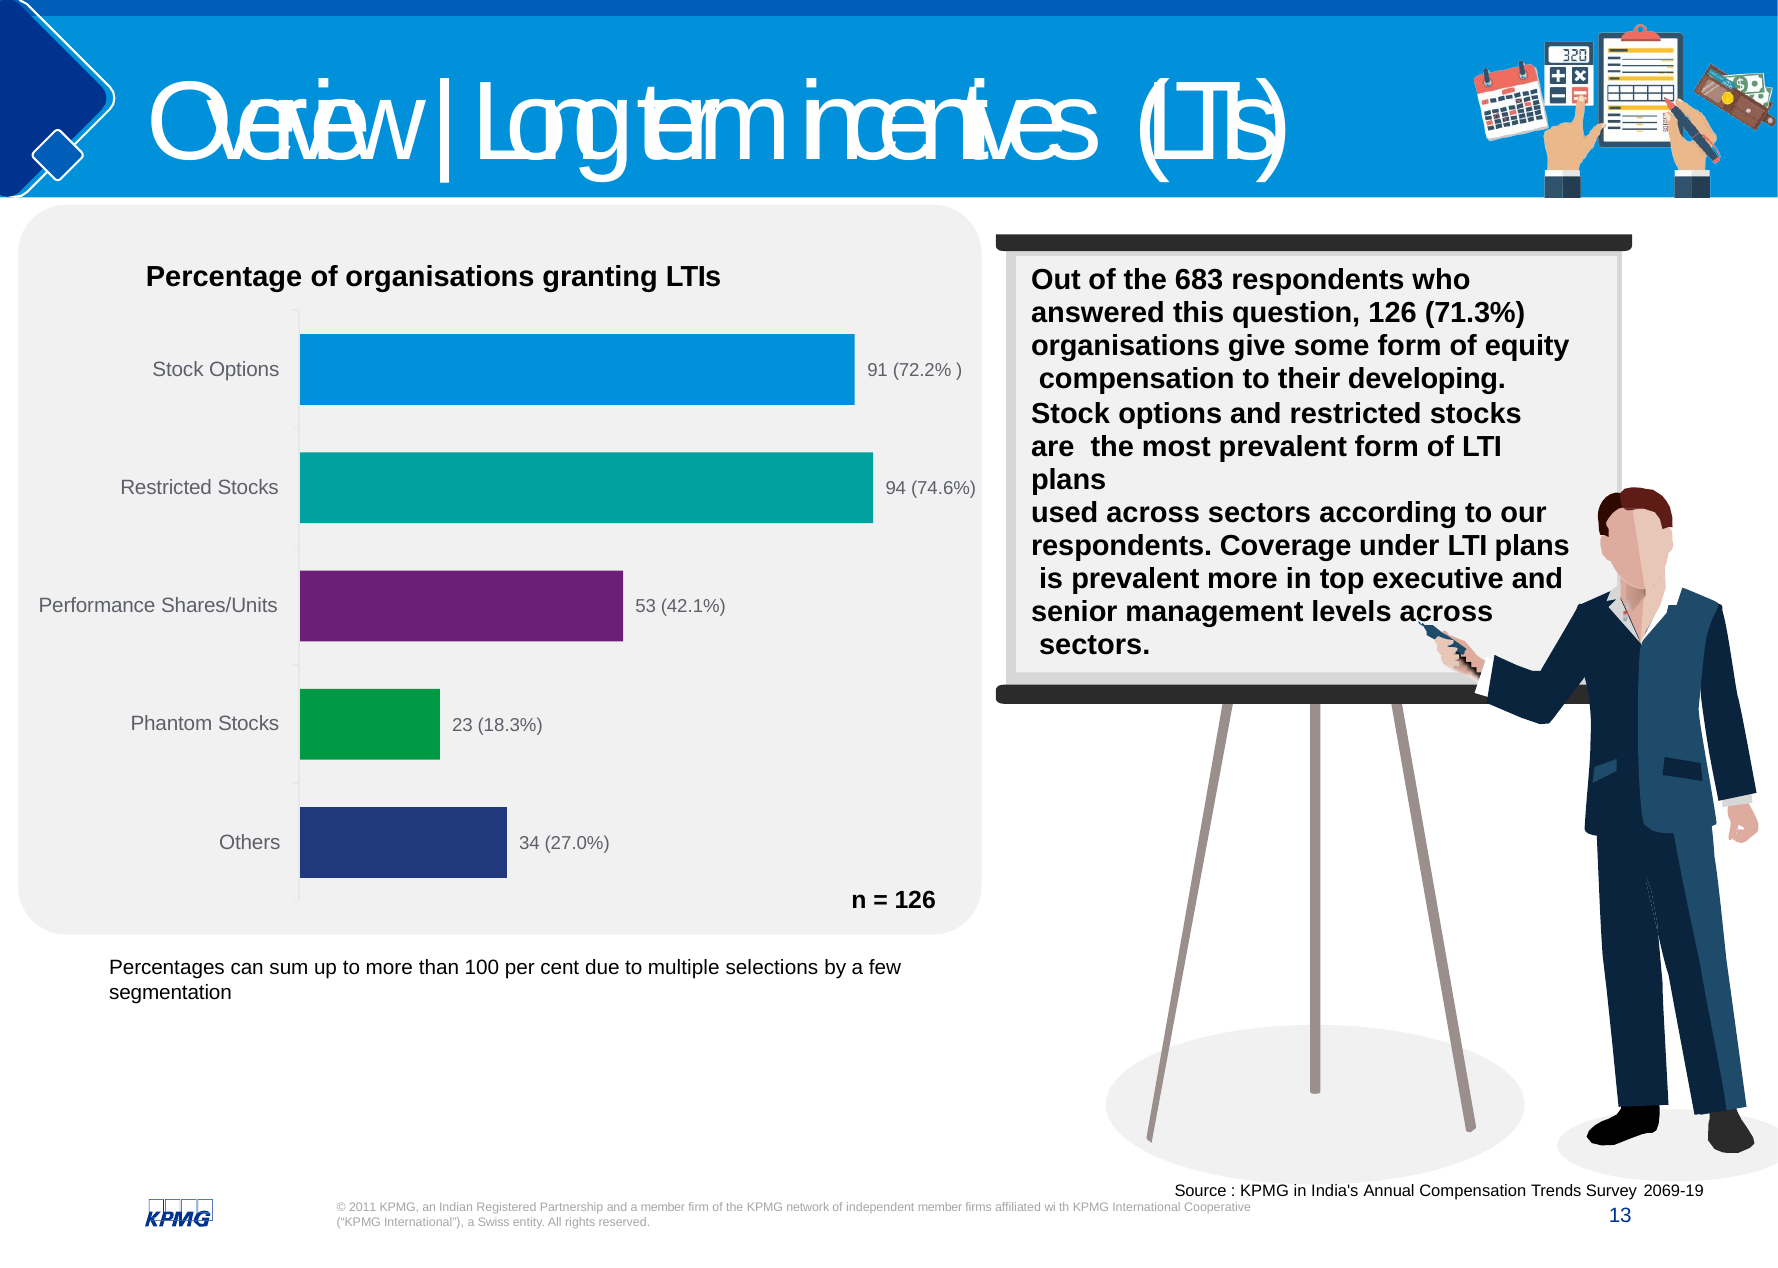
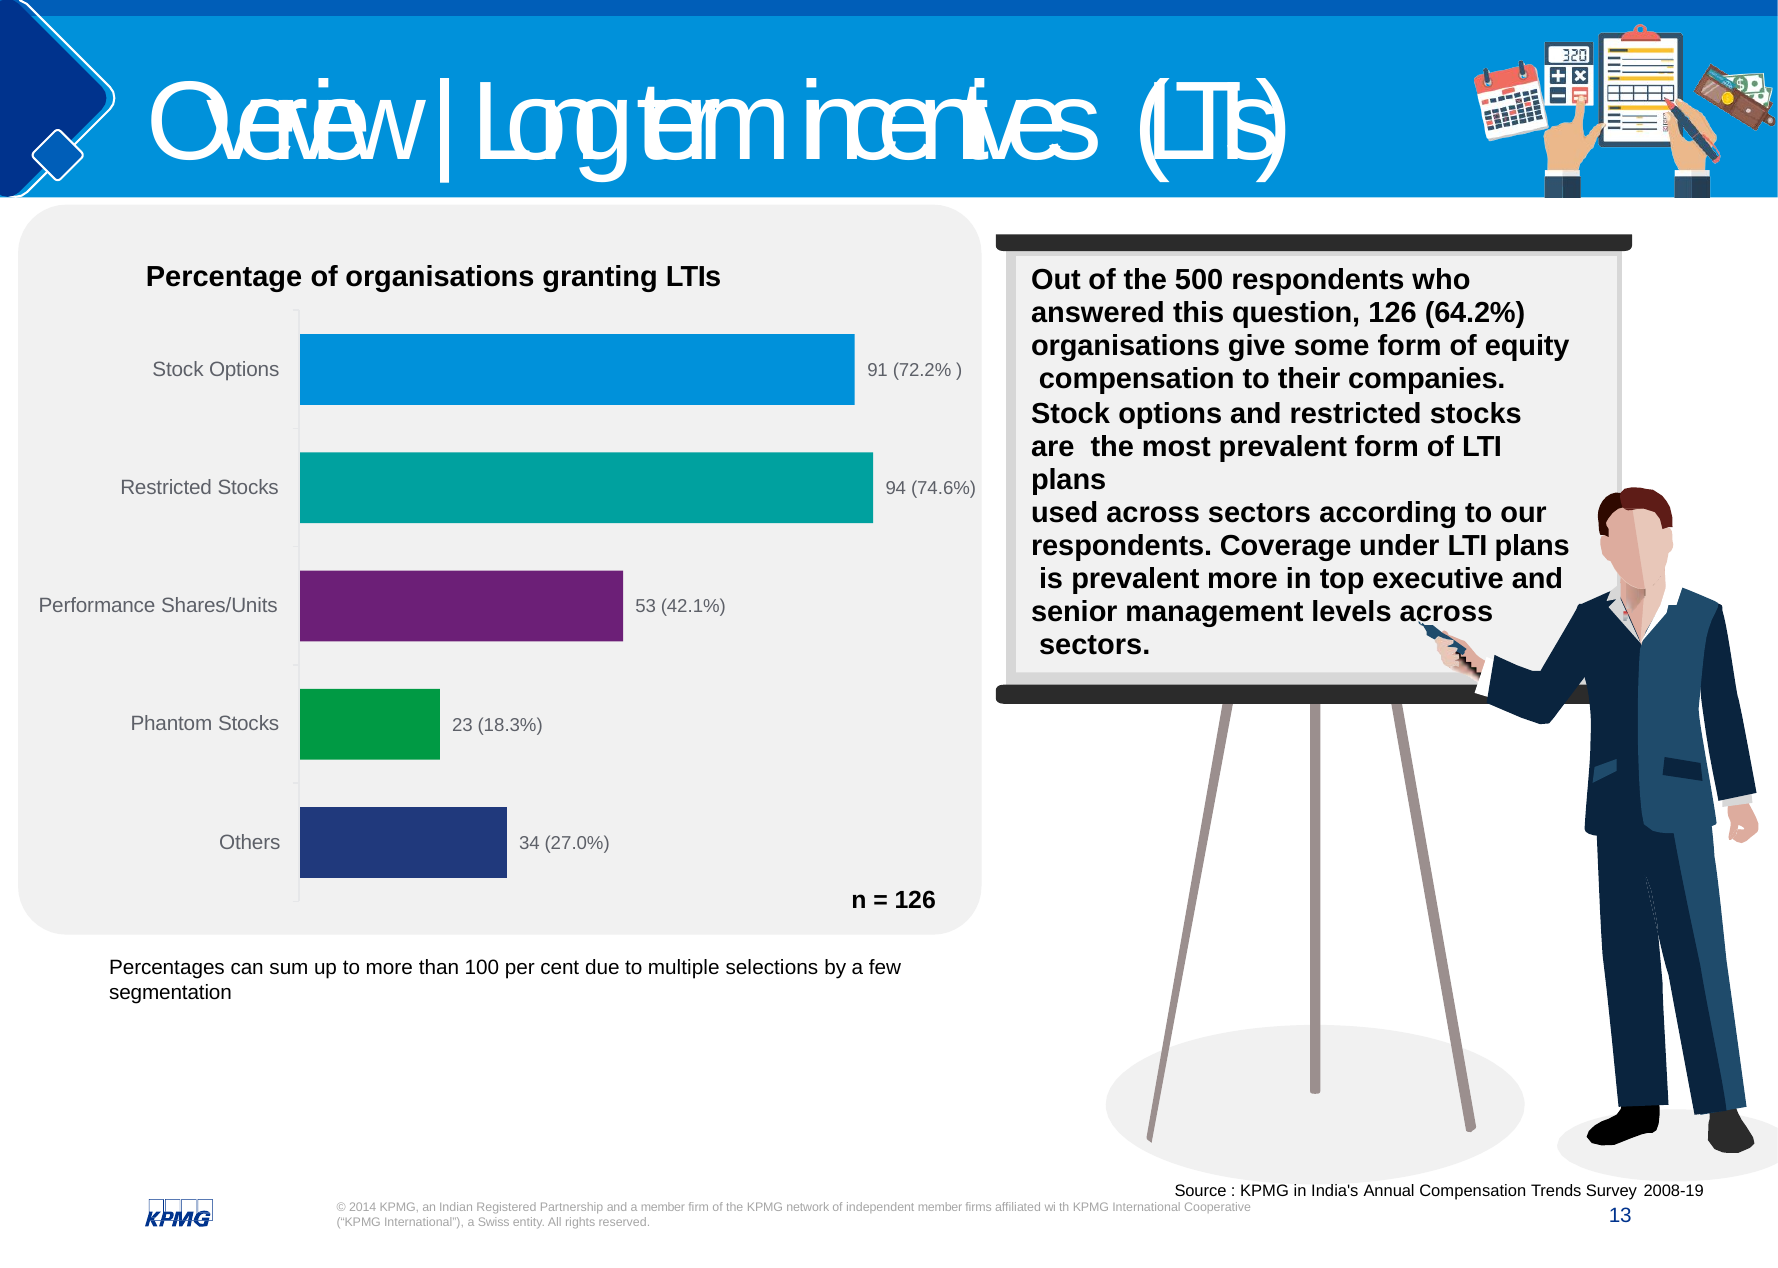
683: 683 -> 500
71.3%: 71.3% -> 64.2%
developing: developing -> companies
2069-19: 2069-19 -> 2008-19
2011: 2011 -> 2014
